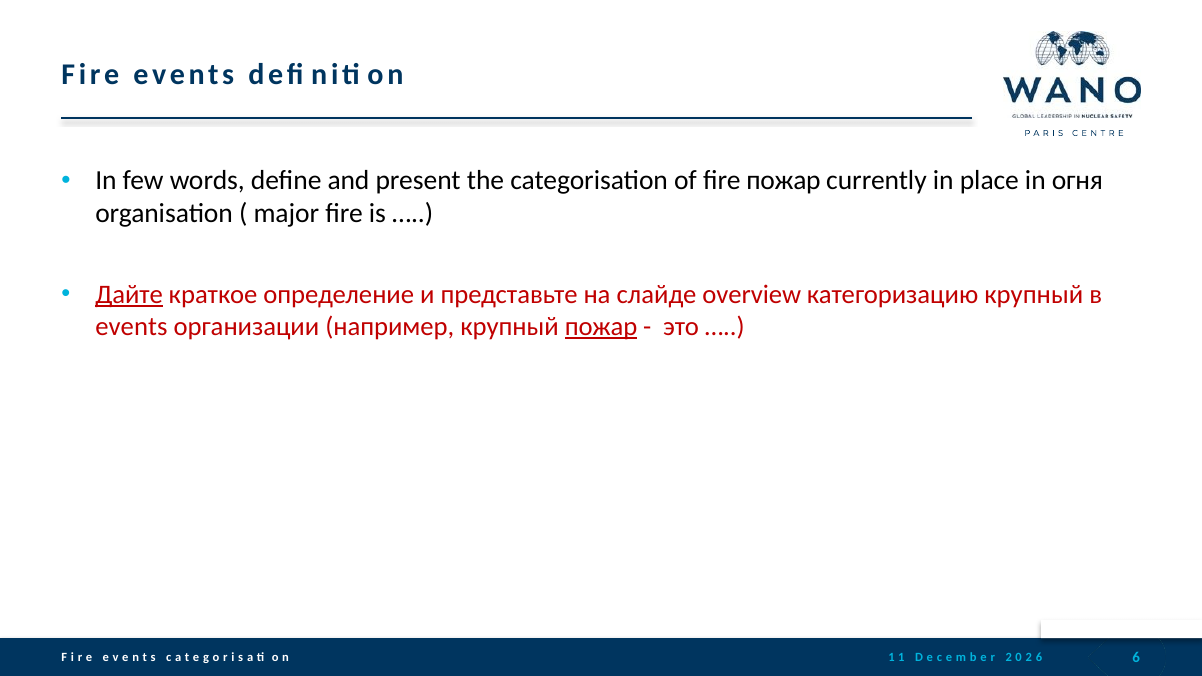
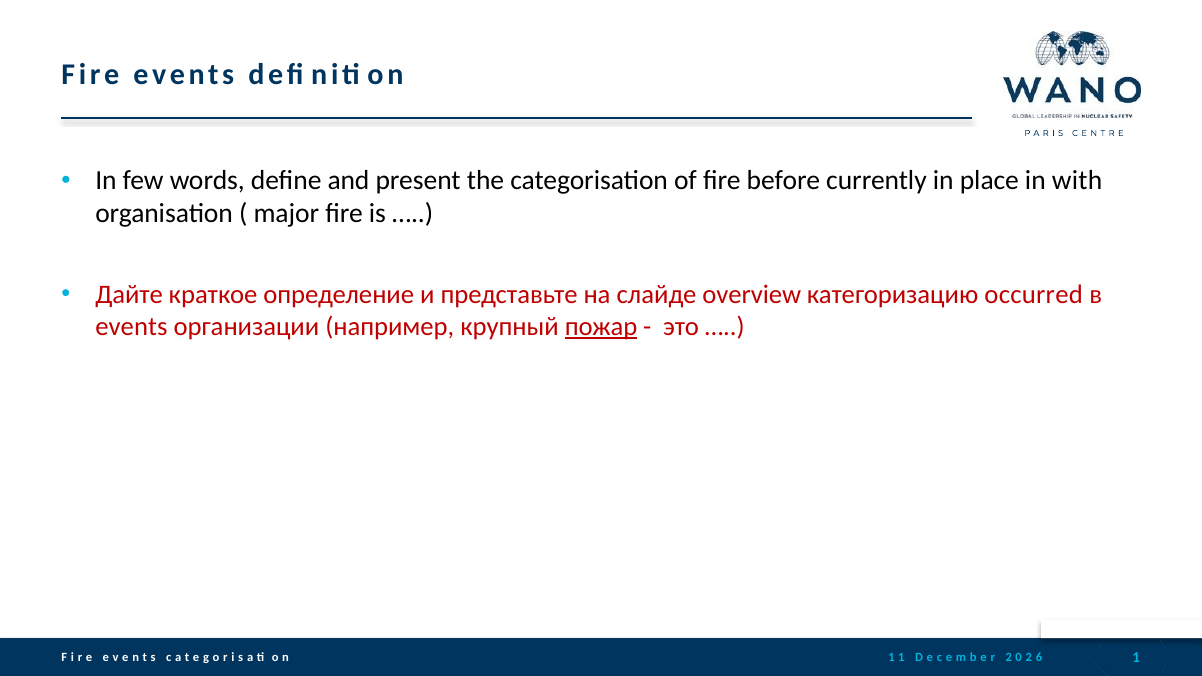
fire пожар: пожар -> before
огня: огня -> with
Дайте underline: present -> none
категоризацию крупный: крупный -> occurred
6 at (1136, 657): 6 -> 1
